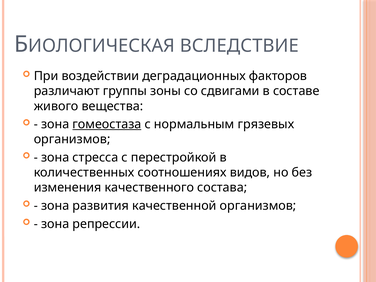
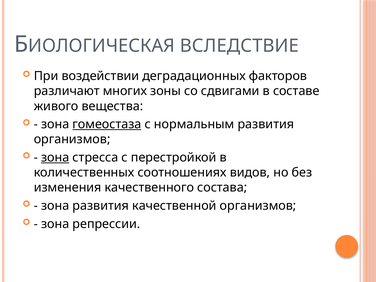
группы: группы -> многих
нормальным грязевых: грязевых -> развития
зона at (55, 158) underline: none -> present
